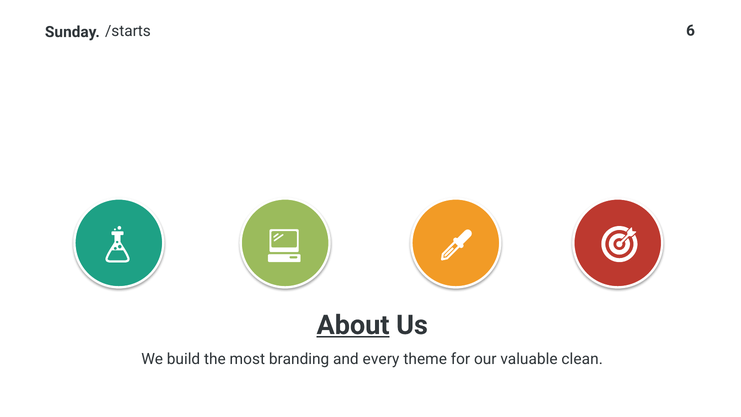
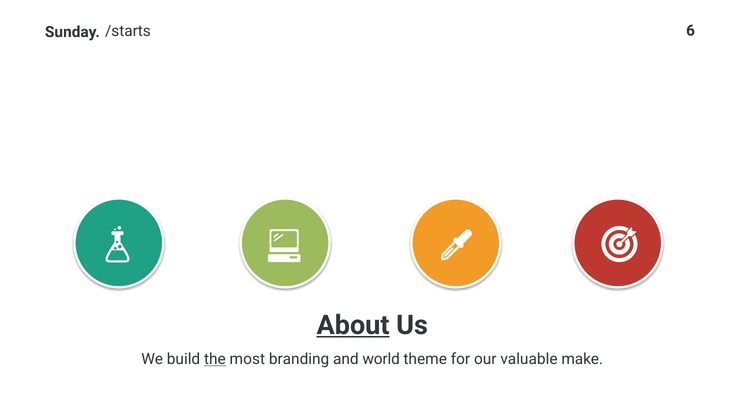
the underline: none -> present
every: every -> world
clean: clean -> make
